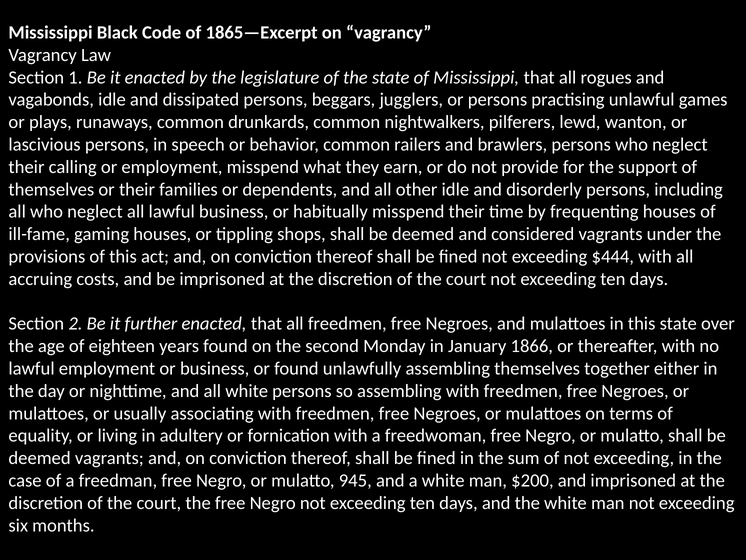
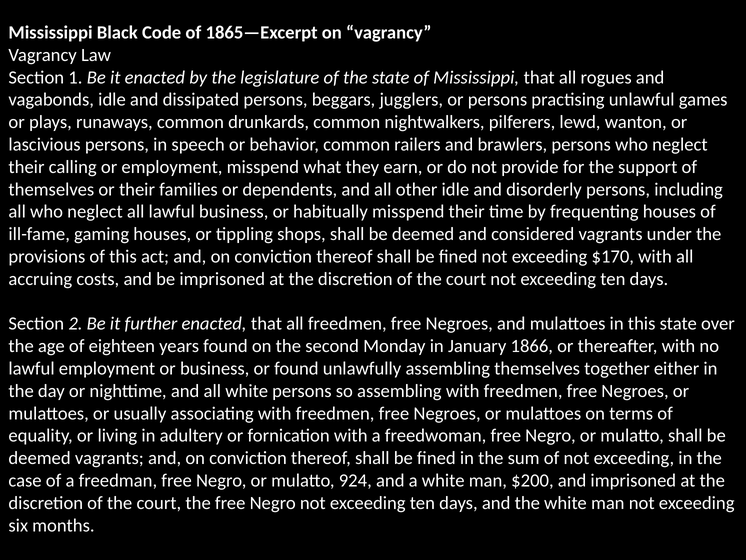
$444: $444 -> $170
945: 945 -> 924
